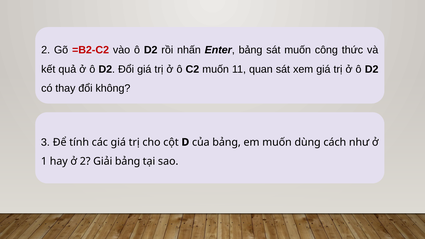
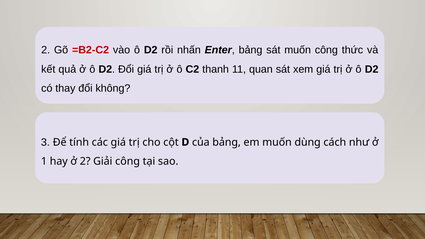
C2 muốn: muốn -> thanh
Giải bảng: bảng -> công
